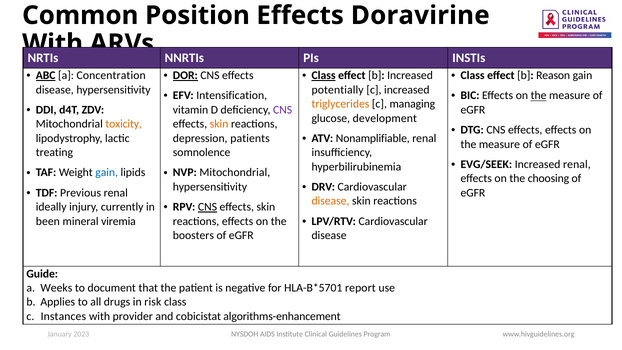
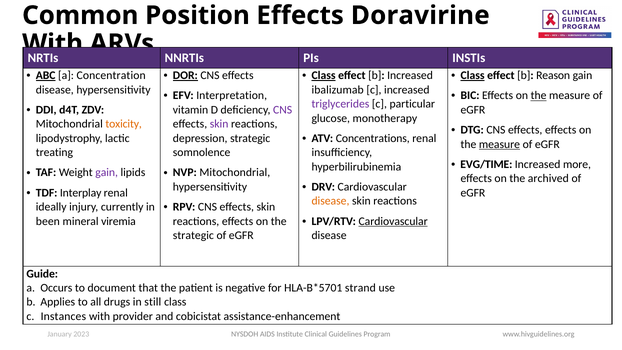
Class at (473, 75) underline: none -> present
potentially: potentially -> ibalizumab
Intensification: Intensification -> Interpretation
triglycerides colour: orange -> purple
managing: managing -> particular
development: development -> monotherapy
skin at (219, 124) colour: orange -> purple
Nonamplifiable: Nonamplifiable -> Concentrations
depression patients: patients -> strategic
measure at (499, 144) underline: none -> present
EVG/SEEK: EVG/SEEK -> EVG/TIME
Increased renal: renal -> more
gain at (107, 173) colour: blue -> purple
choosing: choosing -> archived
Previous: Previous -> Interplay
CNS at (207, 207) underline: present -> none
Cardiovascular at (393, 221) underline: none -> present
boosters at (193, 235): boosters -> strategic
Weeks: Weeks -> Occurs
report: report -> strand
risk: risk -> still
algorithms-enhancement: algorithms-enhancement -> assistance-enhancement
